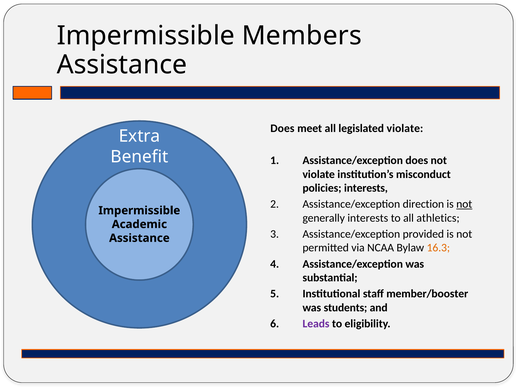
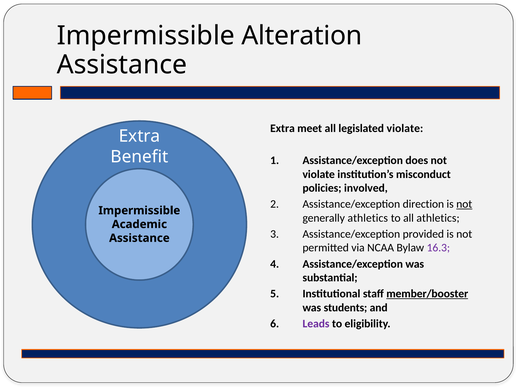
Members: Members -> Alteration
Does at (282, 128): Does -> Extra
policies interests: interests -> involved
generally interests: interests -> athletics
16.3 colour: orange -> purple
member/booster underline: none -> present
